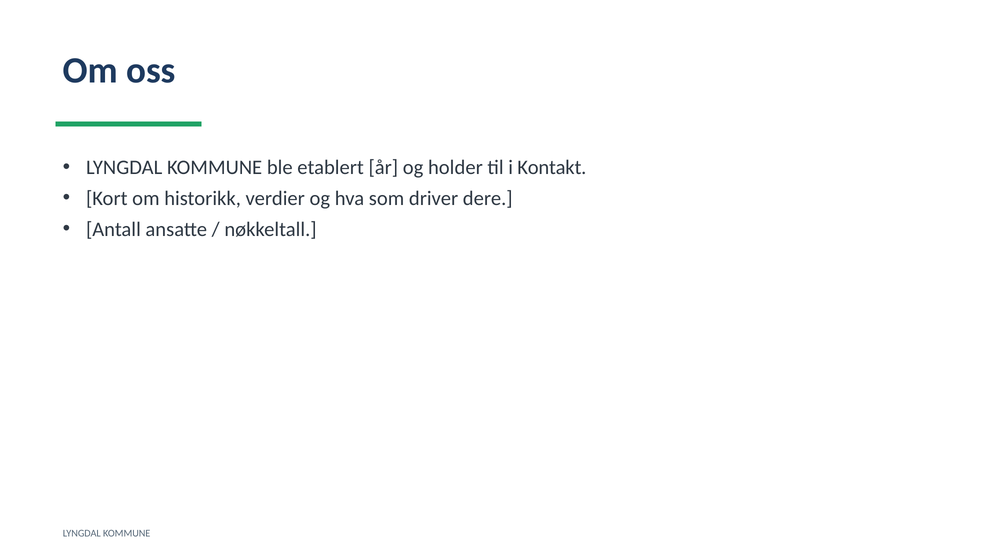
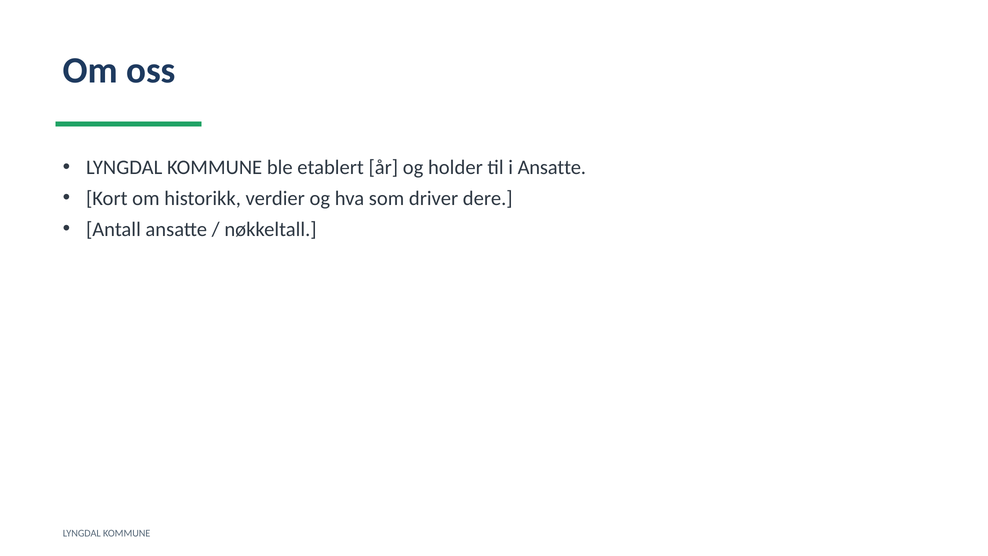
i Kontakt: Kontakt -> Ansatte
